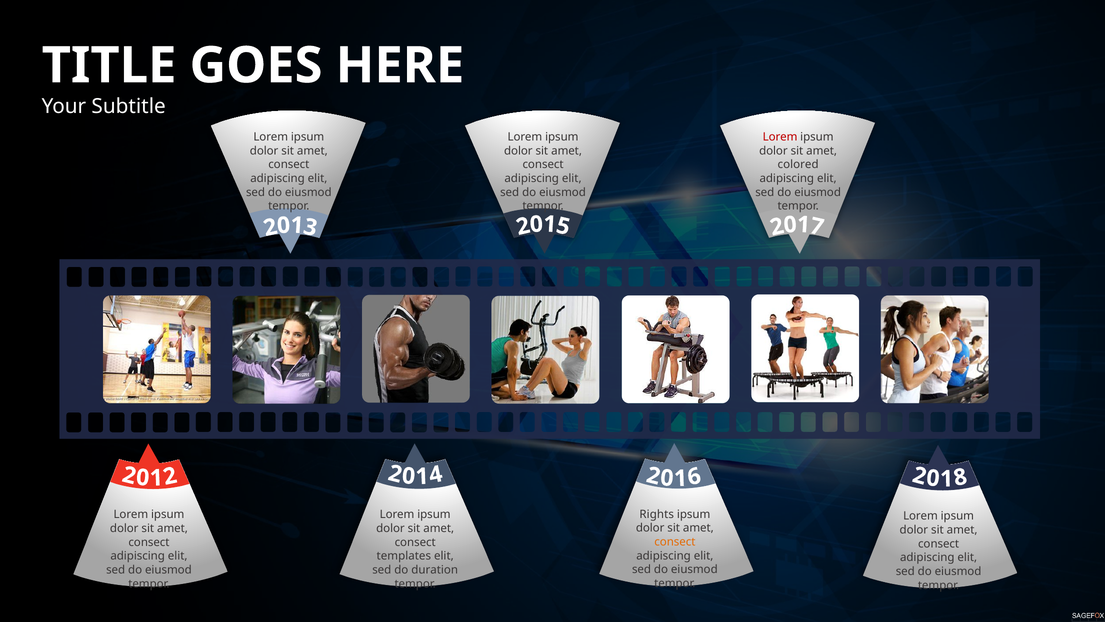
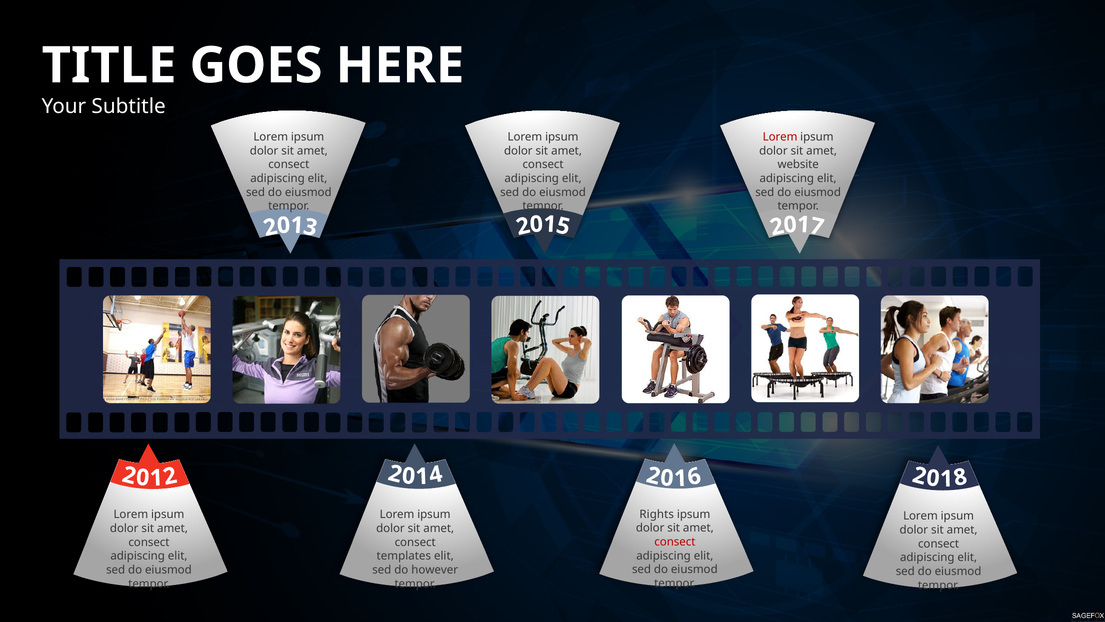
colored: colored -> website
consect at (675, 542) colour: orange -> red
duration: duration -> however
